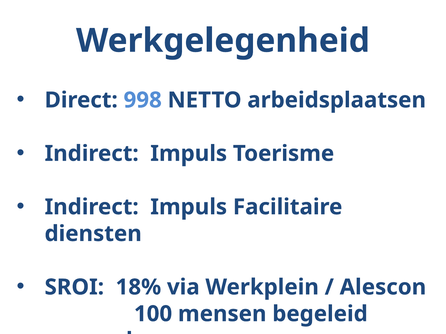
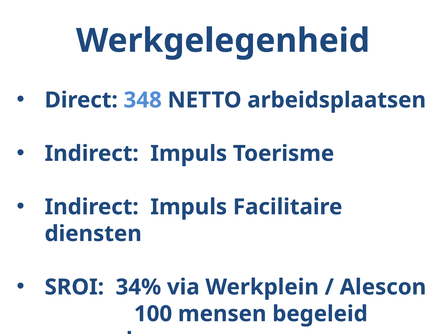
998: 998 -> 348
18%: 18% -> 34%
